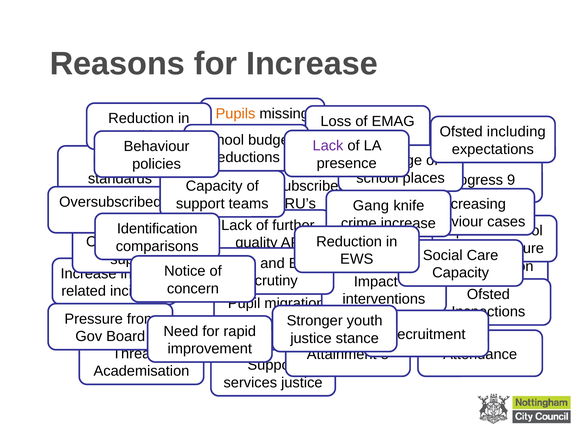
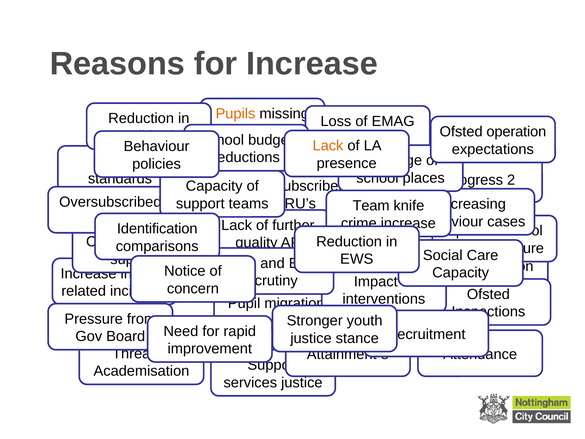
including: including -> operation
Lack at (328, 146) colour: purple -> orange
9: 9 -> 2
Gang at (371, 206): Gang -> Team
